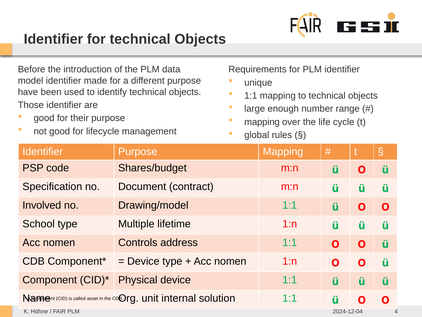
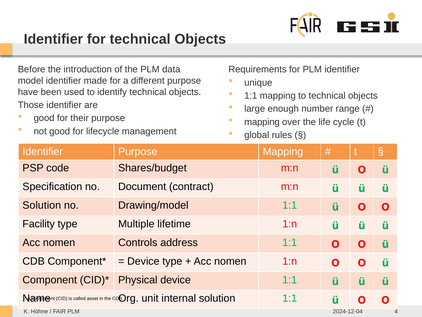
Involved at (42, 205): Involved -> Solution
School: School -> Facility
